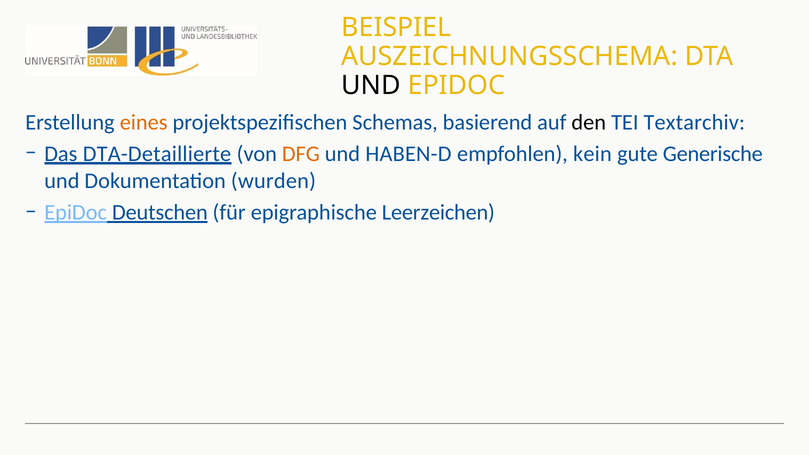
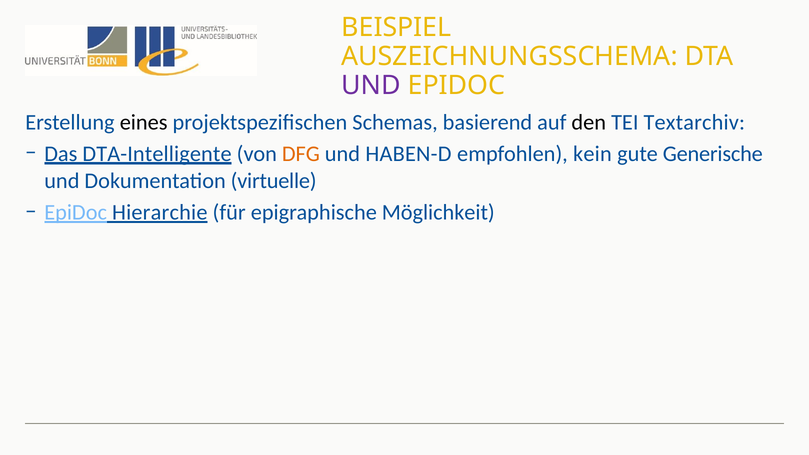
UND at (371, 85) colour: black -> purple
eines colour: orange -> black
DTA-Detaillierte: DTA-Detaillierte -> DTA-Intelligente
wurden: wurden -> virtuelle
Deutschen: Deutschen -> Hierarchie
Leerzeichen: Leerzeichen -> Möglichkeit
